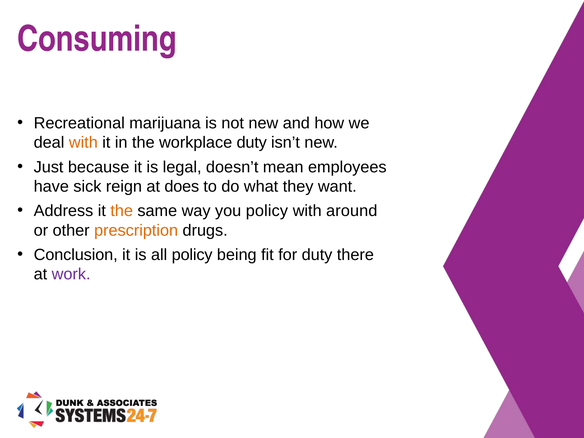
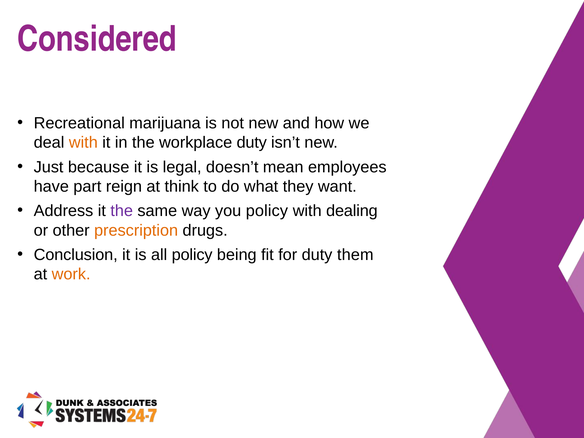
Consuming: Consuming -> Considered
sick: sick -> part
does: does -> think
the at (122, 211) colour: orange -> purple
around: around -> dealing
there: there -> them
work colour: purple -> orange
